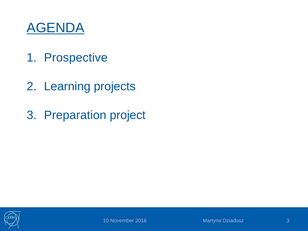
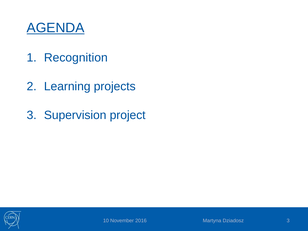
Prospective: Prospective -> Recognition
Preparation: Preparation -> Supervision
